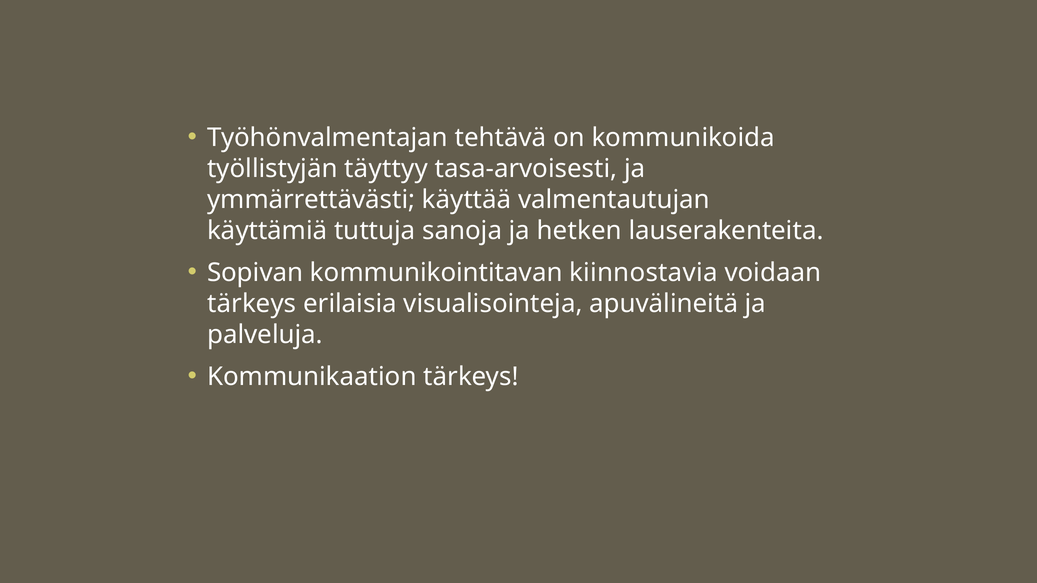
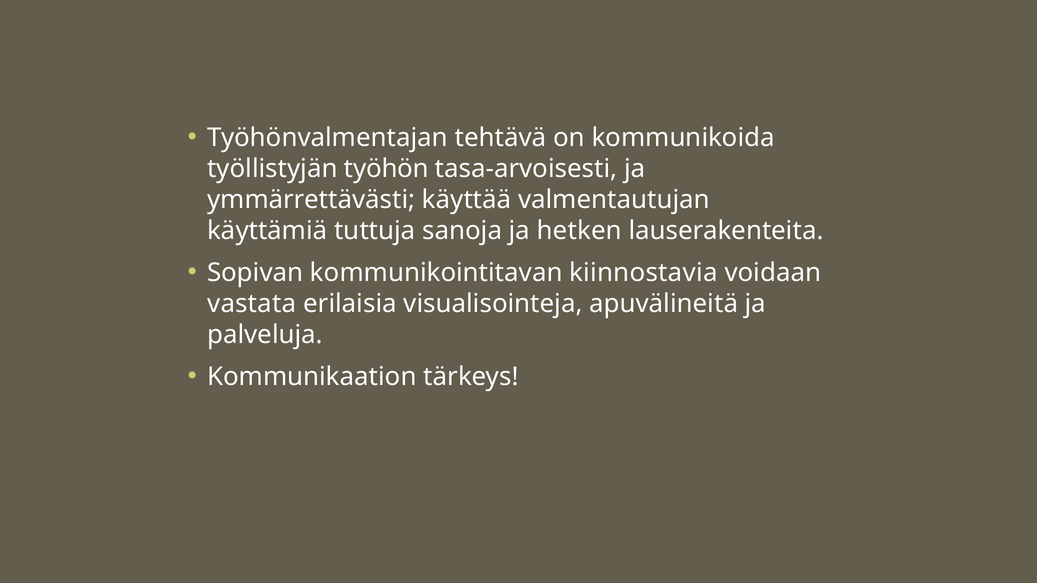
täyttyy: täyttyy -> työhön
tärkeys at (252, 304): tärkeys -> vastata
